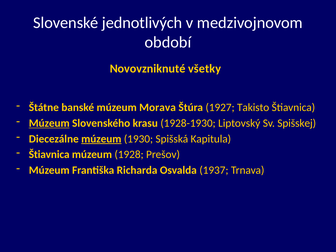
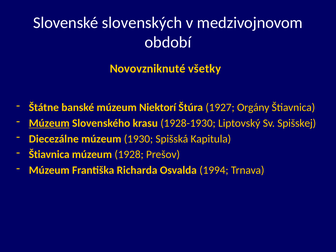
jednotlivých: jednotlivých -> slovenských
Morava: Morava -> Niektorí
Takisto: Takisto -> Orgány
múzeum at (101, 139) underline: present -> none
1937: 1937 -> 1994
